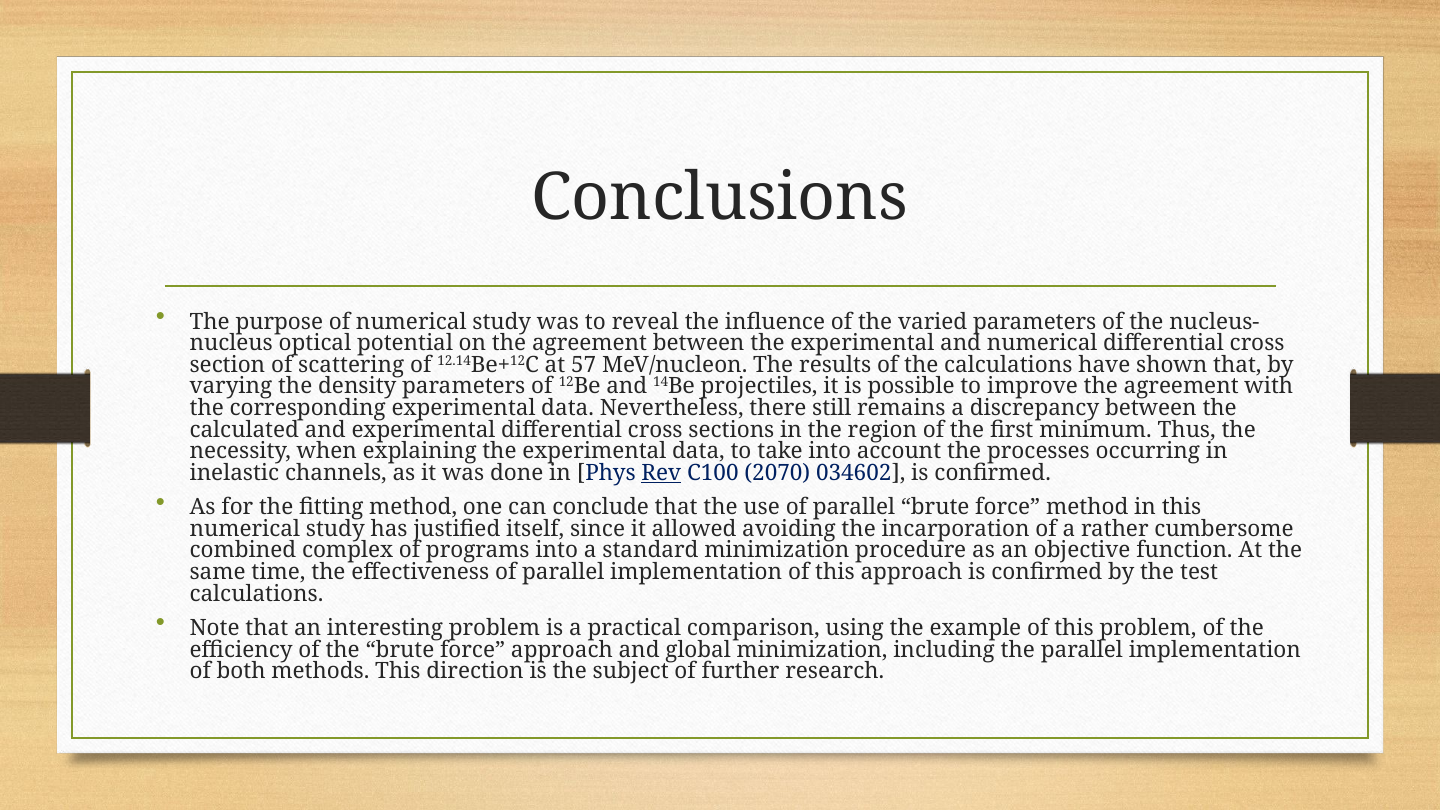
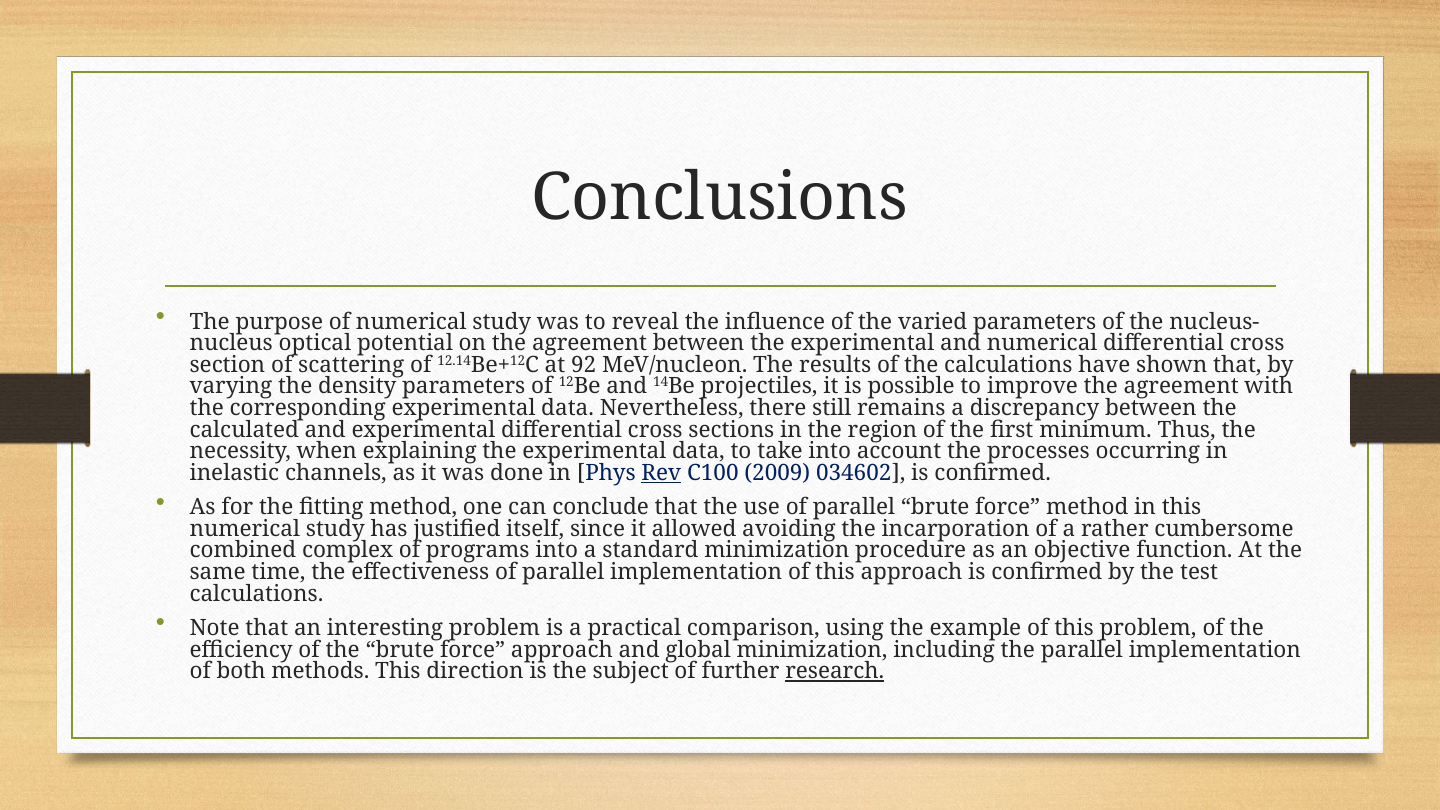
57: 57 -> 92
2070: 2070 -> 2009
research underline: none -> present
